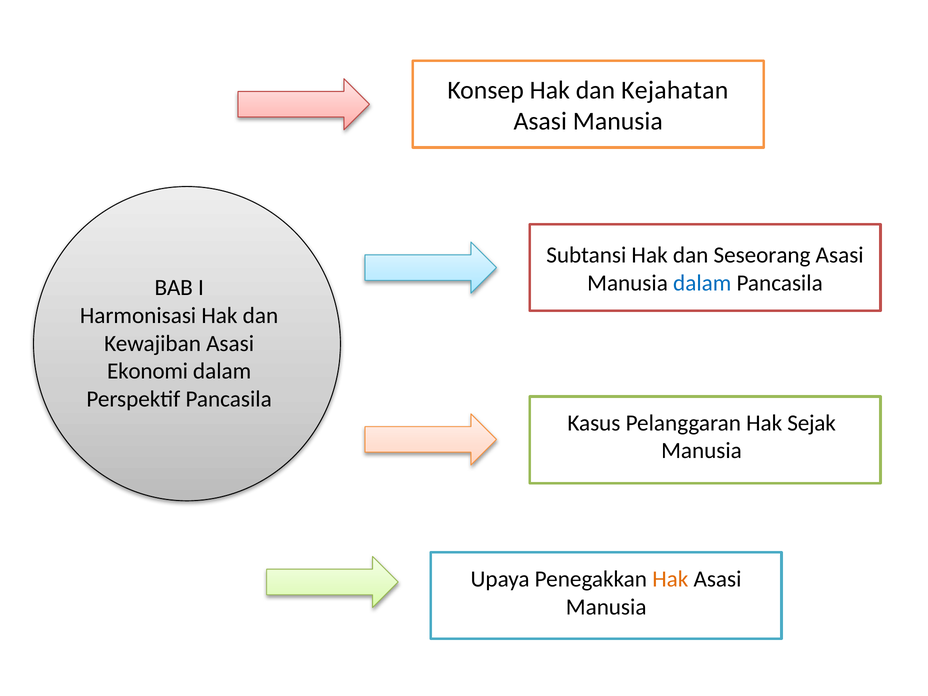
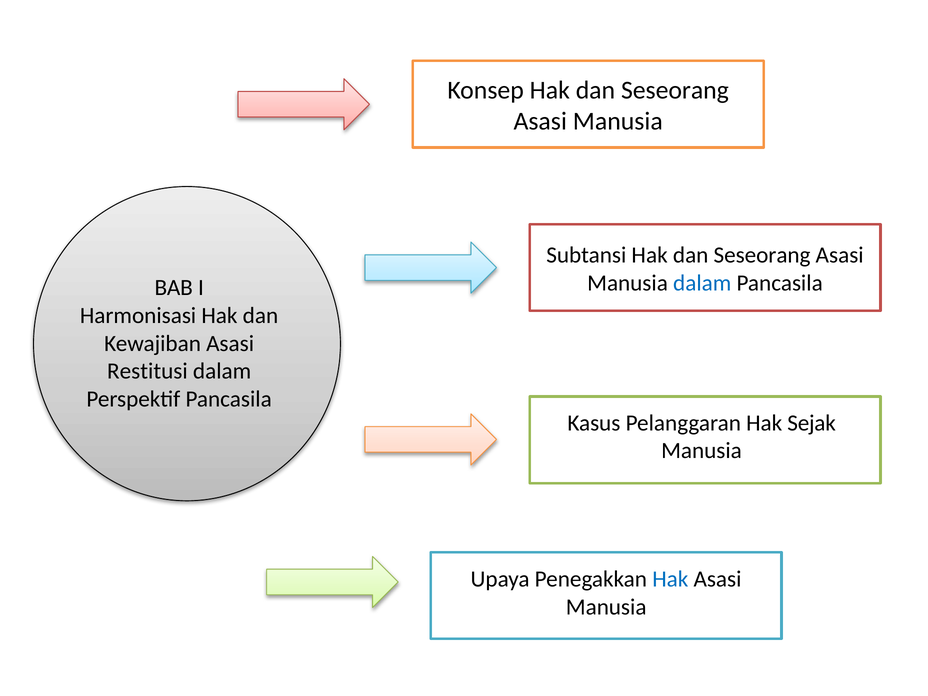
Konsep Hak dan Kejahatan: Kejahatan -> Seseorang
Ekonomi: Ekonomi -> Restitusi
Hak at (670, 579) colour: orange -> blue
